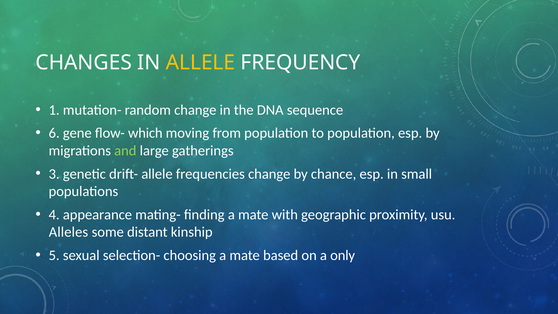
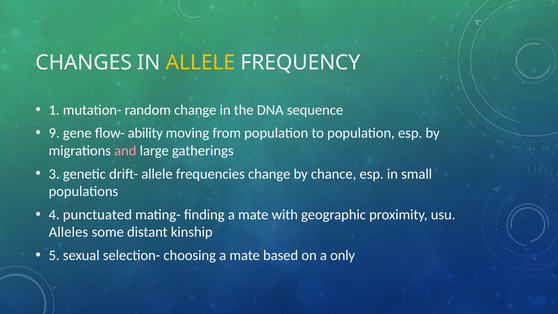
6: 6 -> 9
which: which -> ability
and colour: light green -> pink
appearance: appearance -> punctuated
